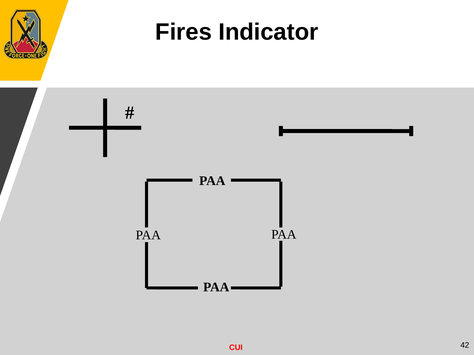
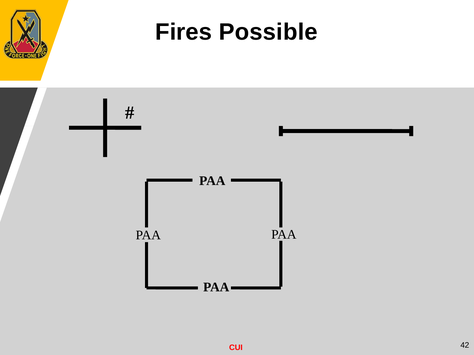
Indicator: Indicator -> Possible
